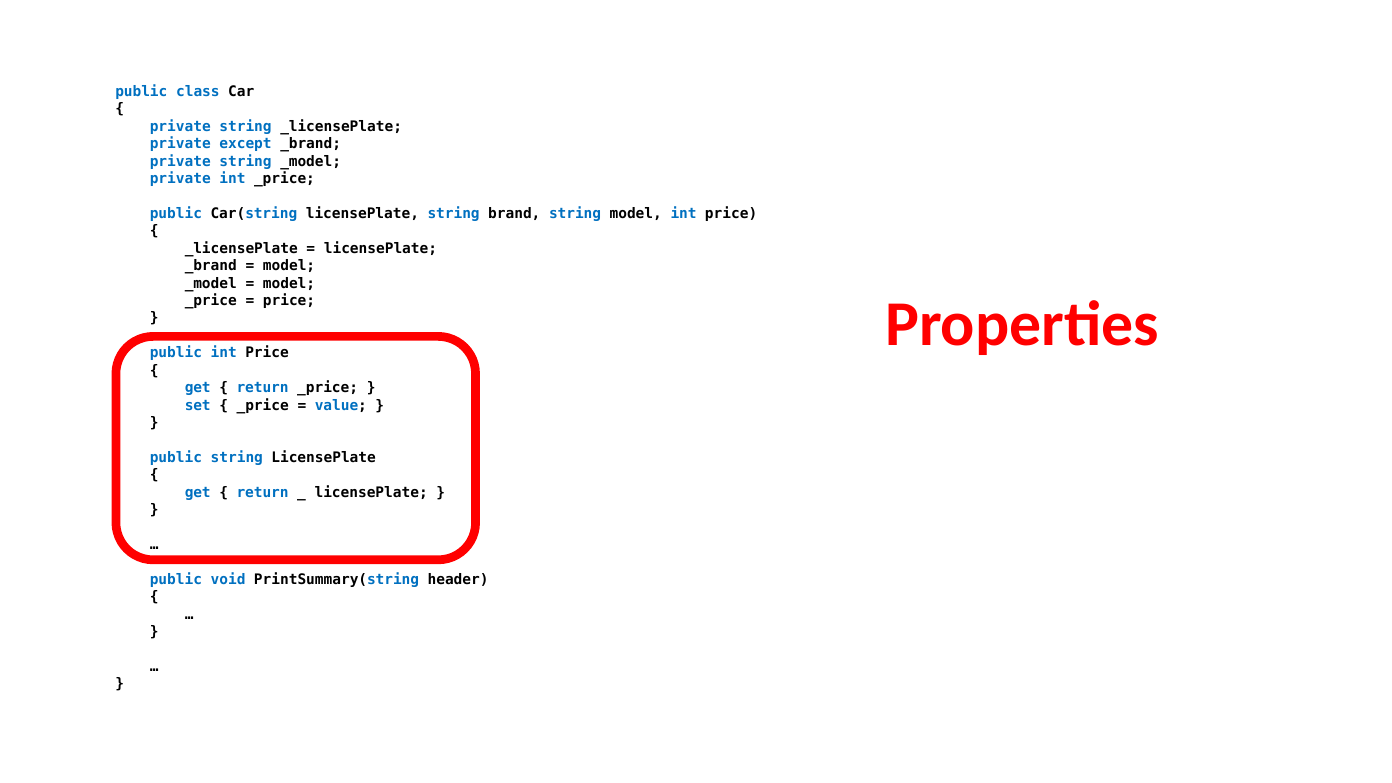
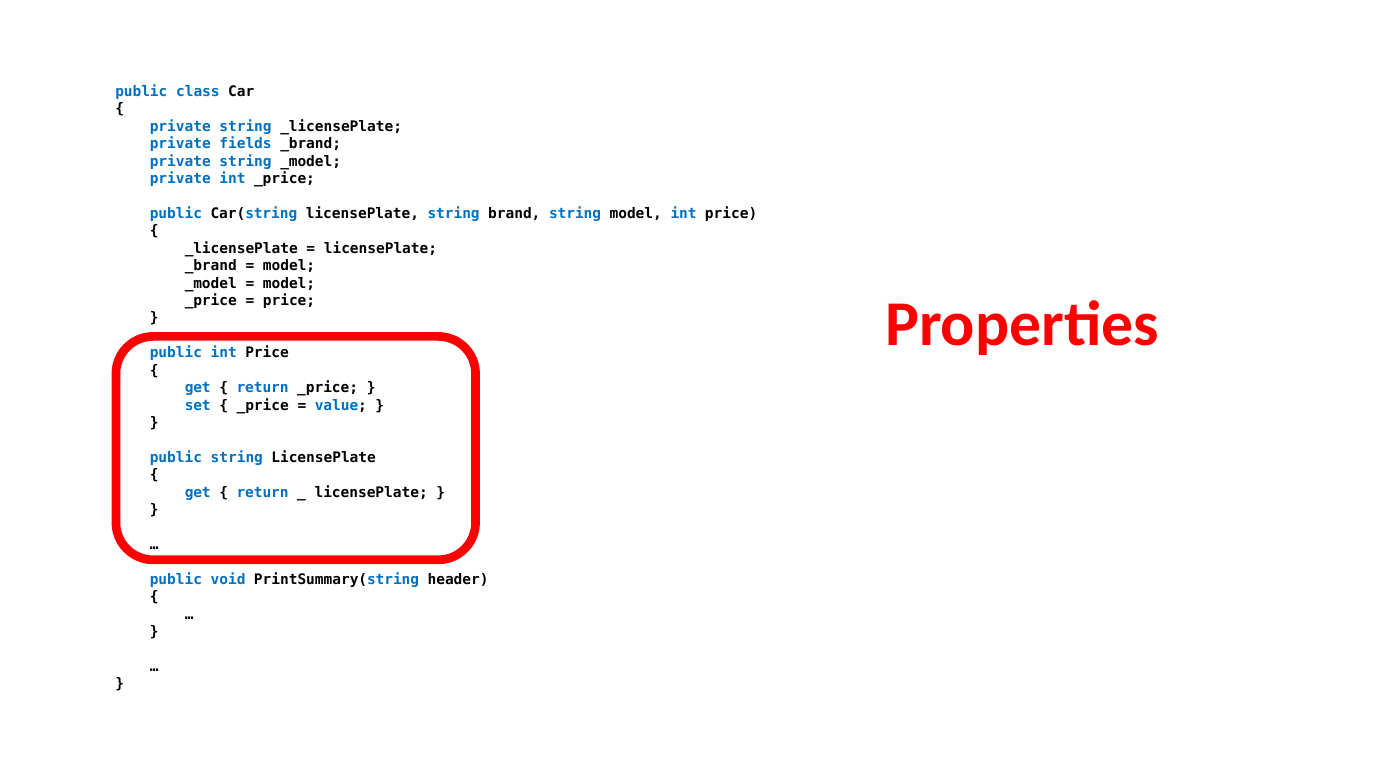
except: except -> fields
